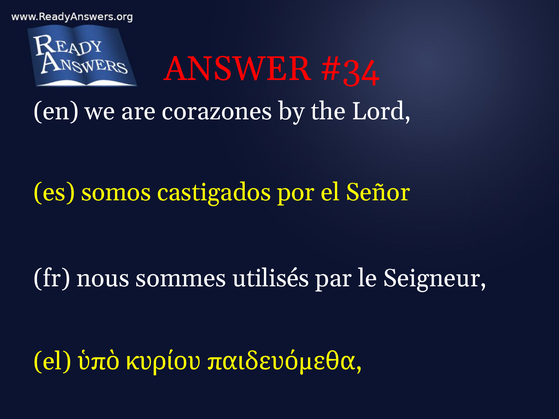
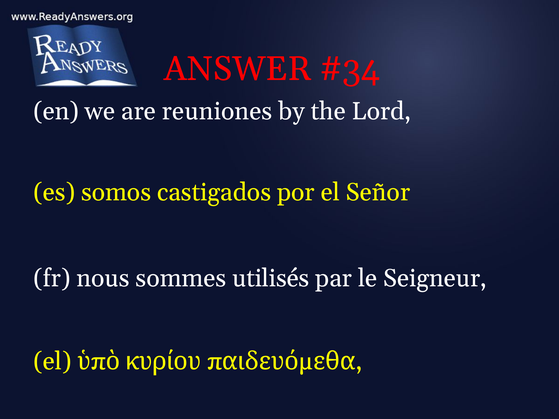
corazones: corazones -> reuniones
